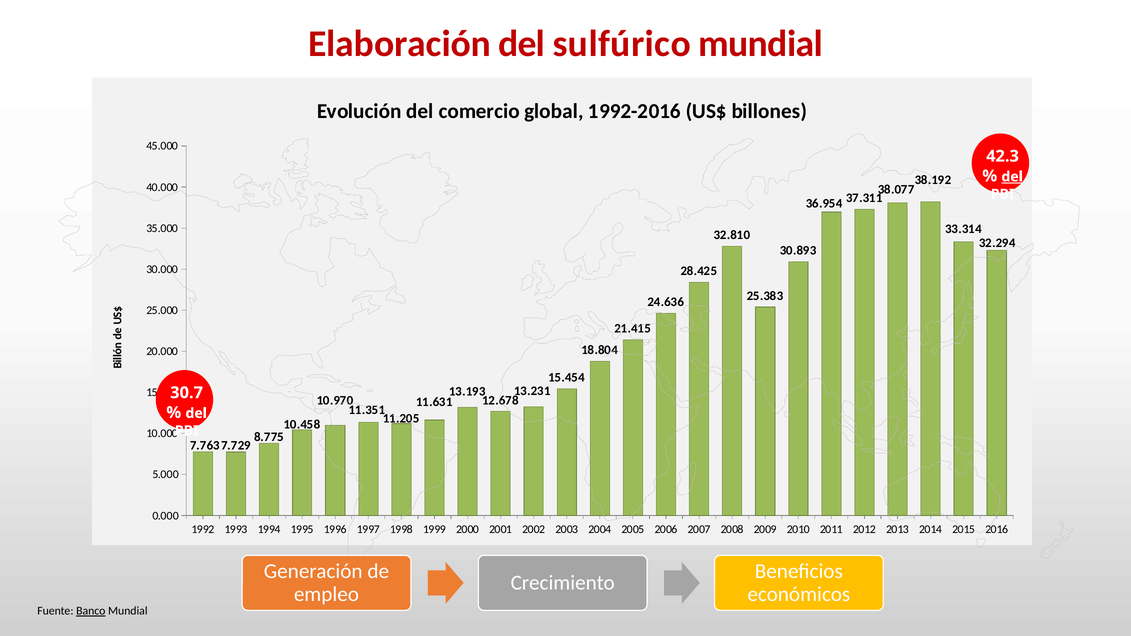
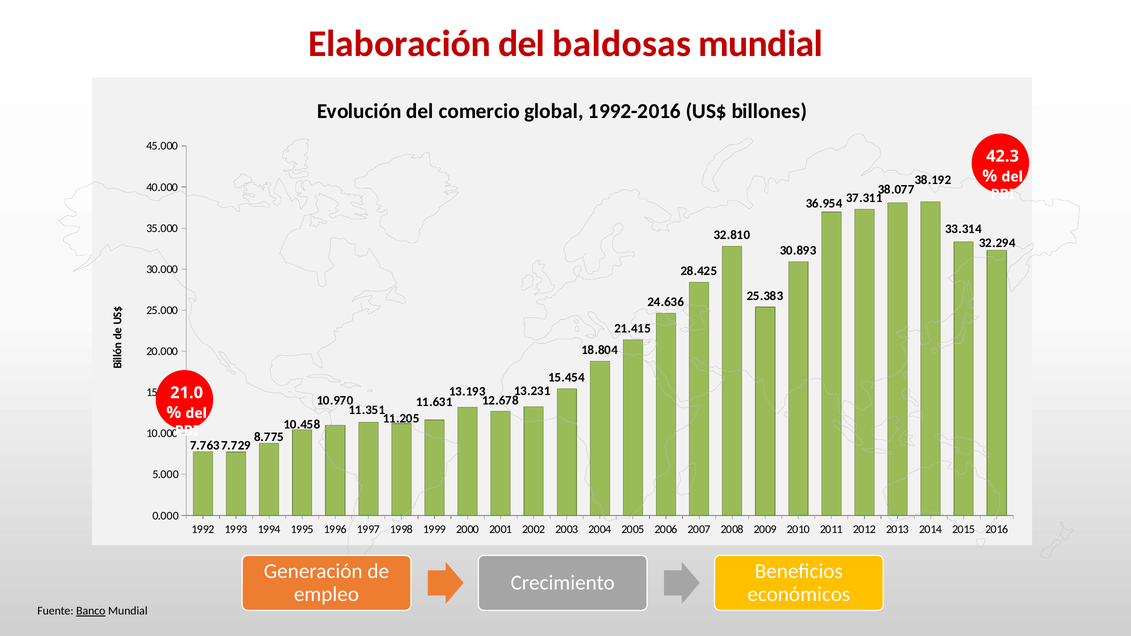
sulfúrico: sulfúrico -> baldosas
del at (1012, 177) underline: present -> none
30.7: 30.7 -> 21.0
